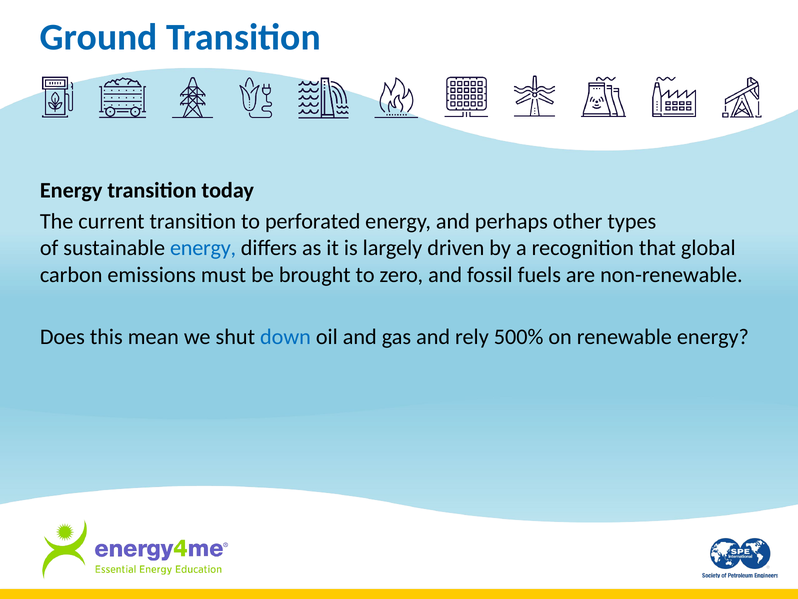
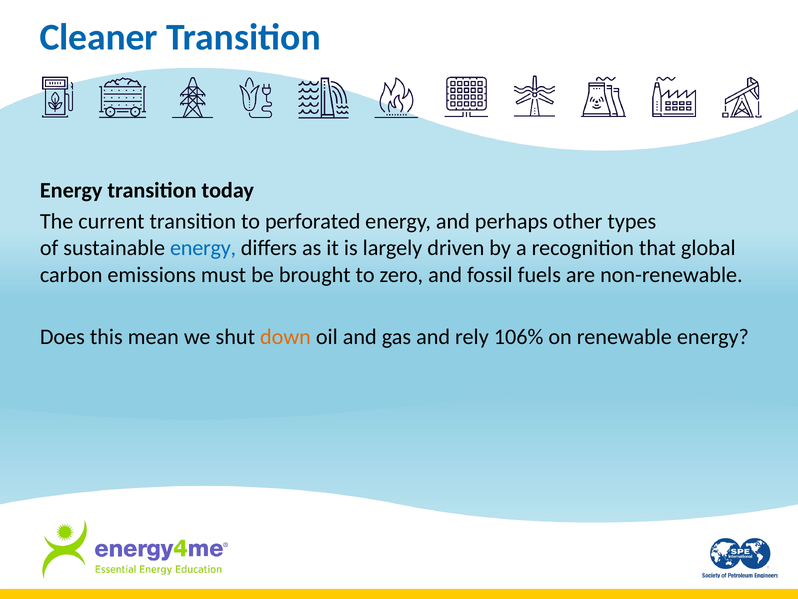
Ground: Ground -> Cleaner
down colour: blue -> orange
500%: 500% -> 106%
